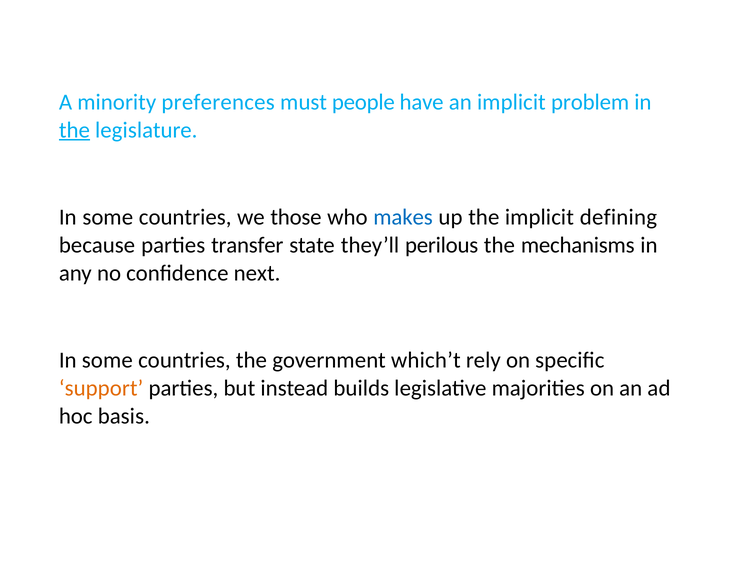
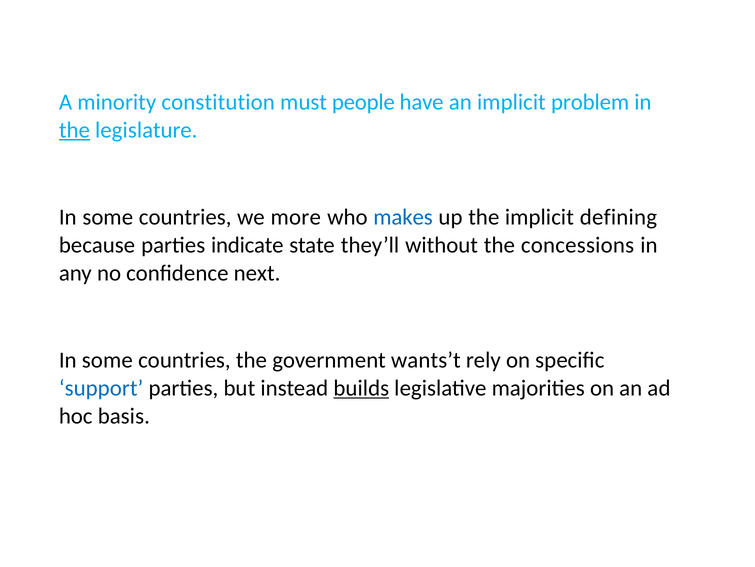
preferences: preferences -> constitution
those: those -> more
transfer: transfer -> indicate
perilous: perilous -> without
mechanisms: mechanisms -> concessions
which’t: which’t -> wants’t
support colour: orange -> blue
builds underline: none -> present
